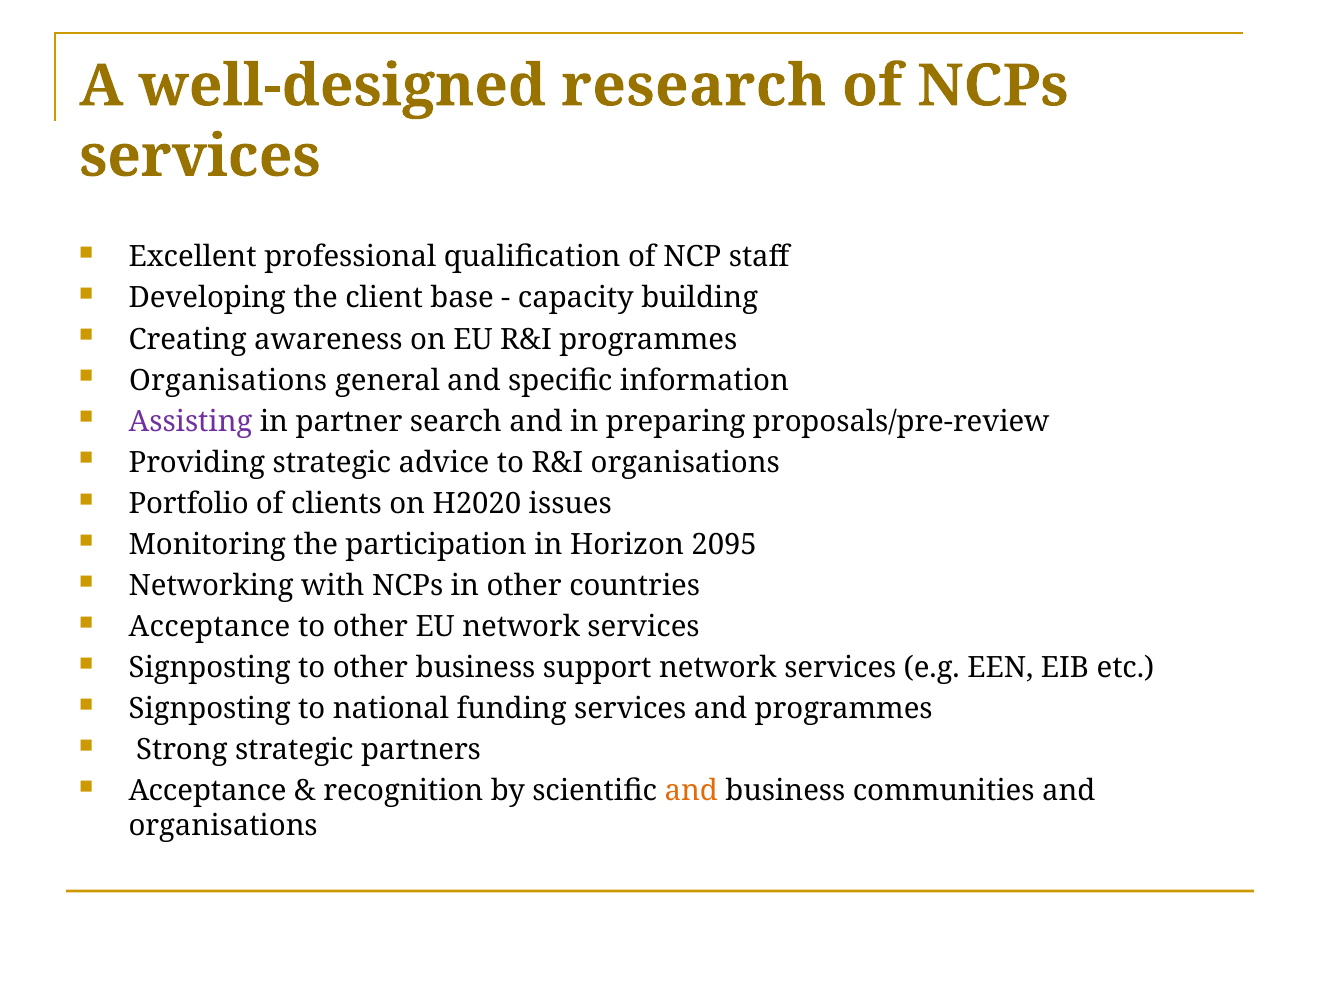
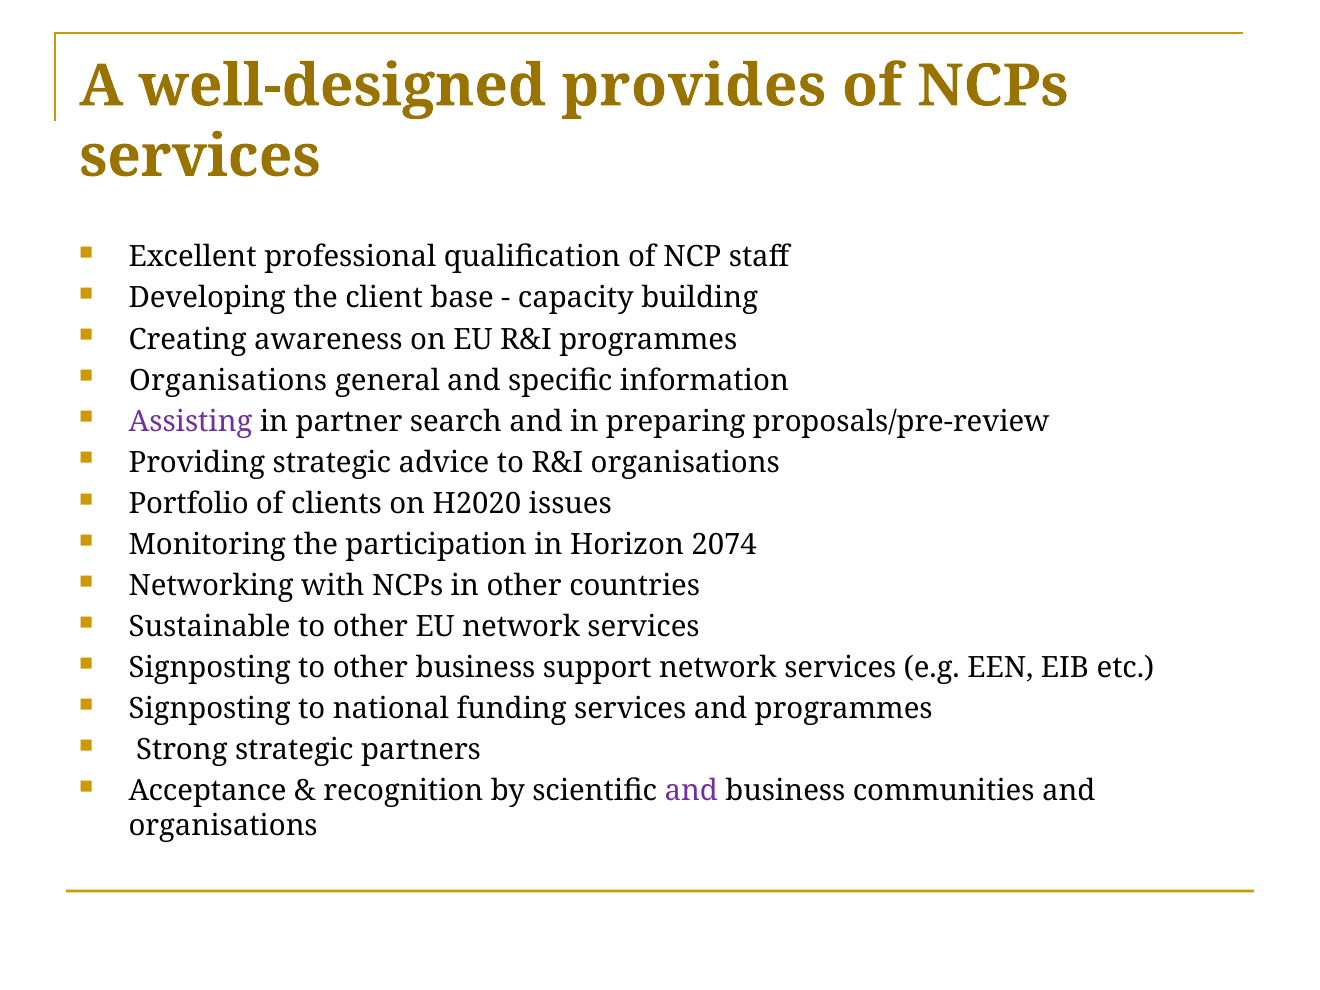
research: research -> provides
2095: 2095 -> 2074
Acceptance at (210, 627): Acceptance -> Sustainable
and at (691, 791) colour: orange -> purple
